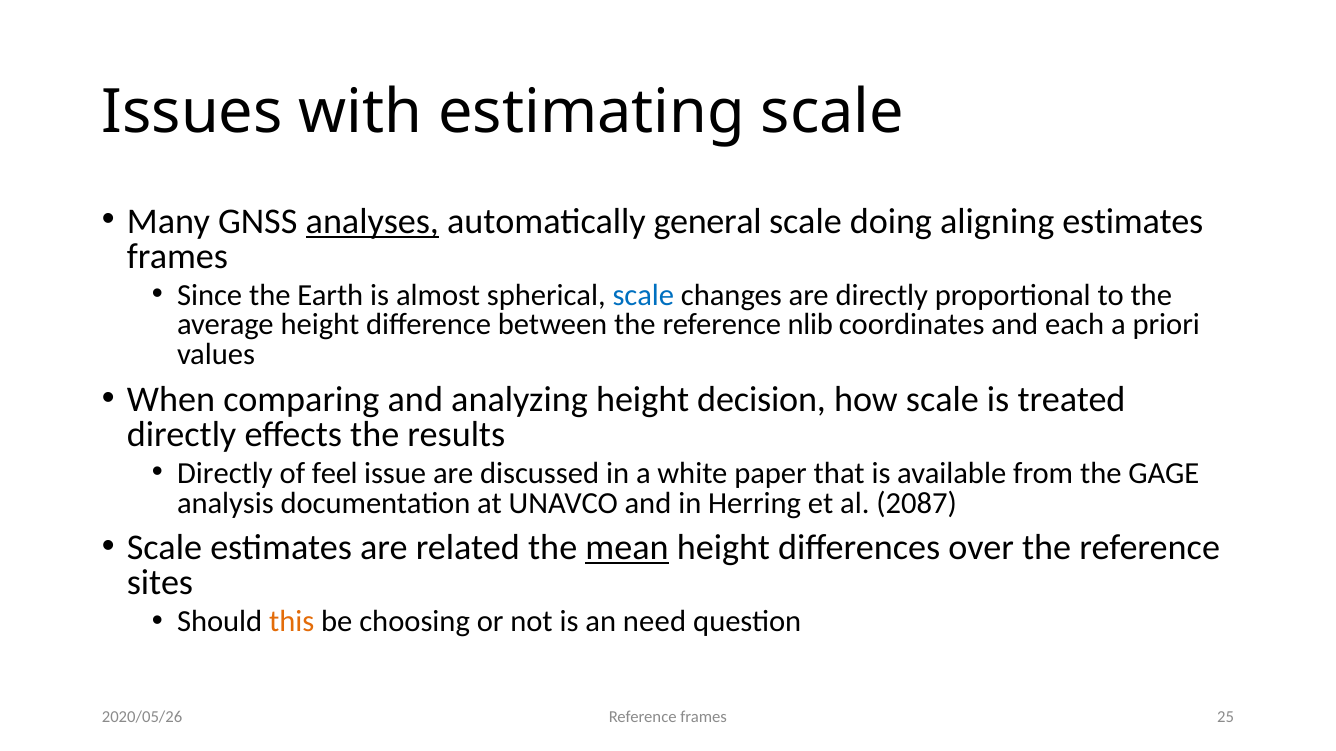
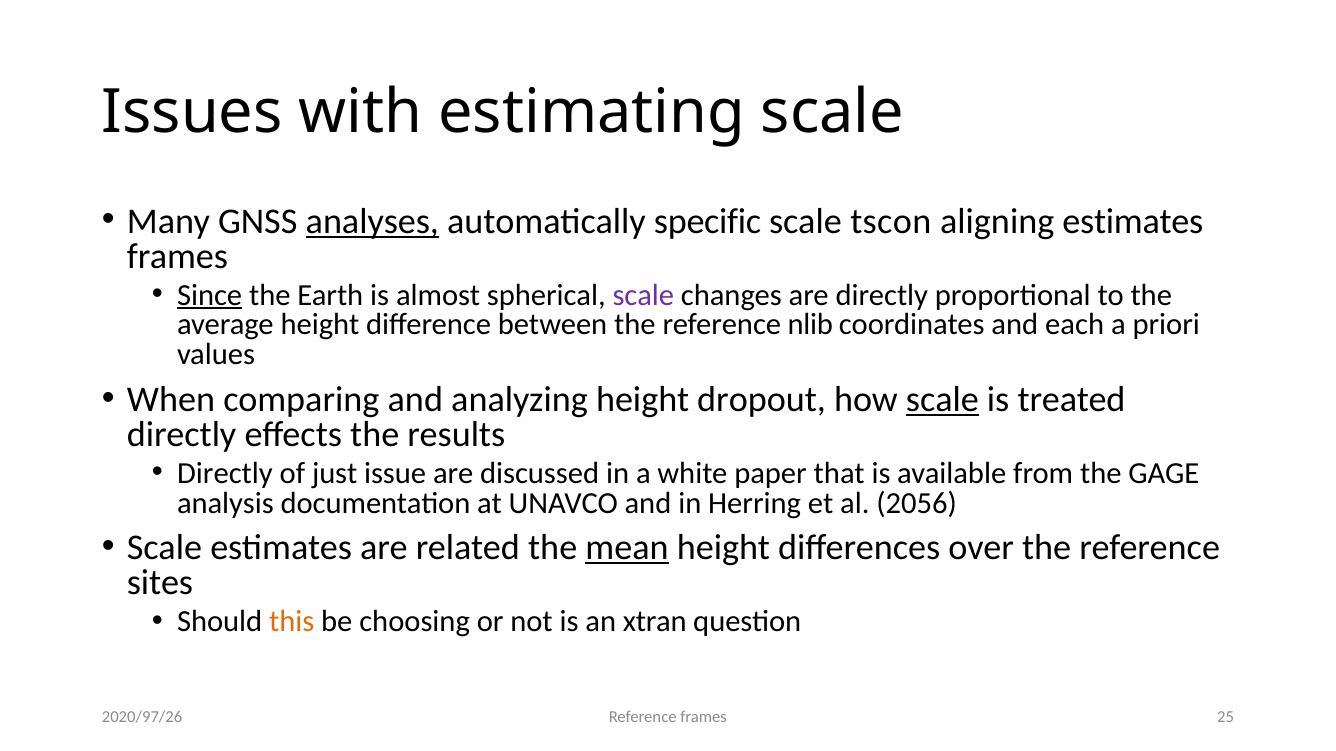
general: general -> specific
doing: doing -> tscon
Since underline: none -> present
scale at (643, 295) colour: blue -> purple
decision: decision -> dropout
scale at (942, 400) underline: none -> present
feel: feel -> just
2087: 2087 -> 2056
need: need -> xtran
2020/05/26: 2020/05/26 -> 2020/97/26
